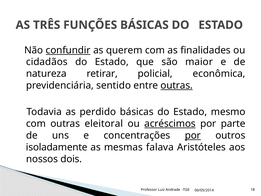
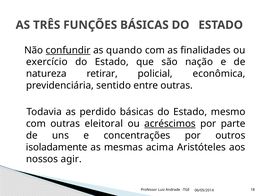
querem: querem -> quando
cidadãos: cidadãos -> exercício
maior: maior -> nação
outras at (177, 85) underline: present -> none
por at (193, 135) underline: present -> none
falava: falava -> acima
dois: dois -> agir
